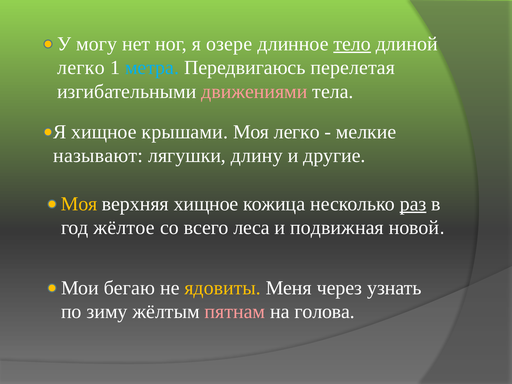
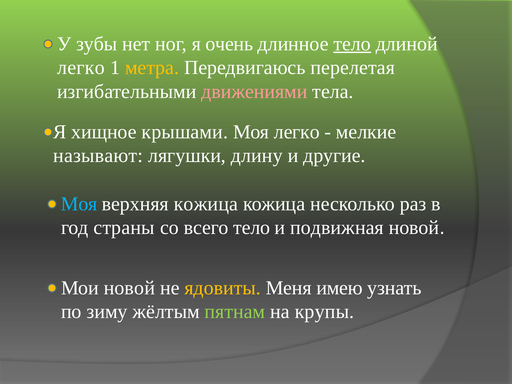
могу: могу -> зубы
озере: озере -> очень
метра colour: light blue -> yellow
Моя at (79, 204) colour: yellow -> light blue
верхняя хищное: хищное -> кожица
раз underline: present -> none
жёлтое: жёлтое -> страны
всего леса: леса -> тело
Мои бегаю: бегаю -> новой
через: через -> имею
пятнам colour: pink -> light green
голова: голова -> крупы
